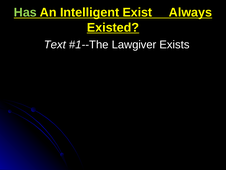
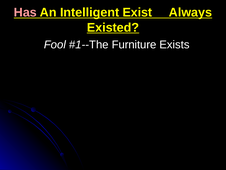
Has colour: light green -> pink
Text: Text -> Fool
Lawgiver: Lawgiver -> Furniture
